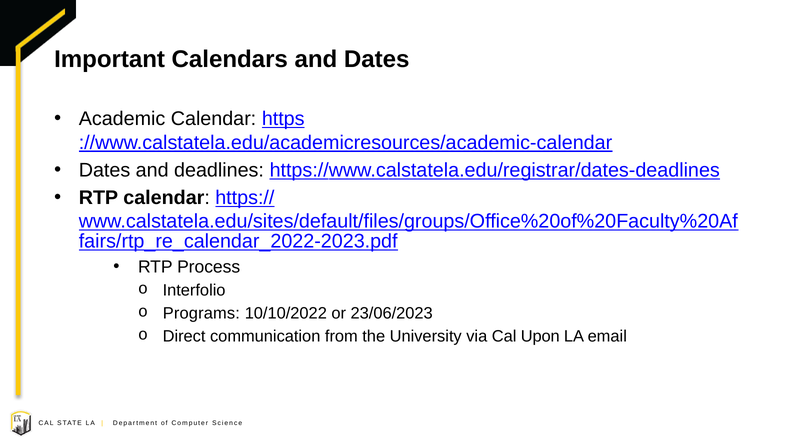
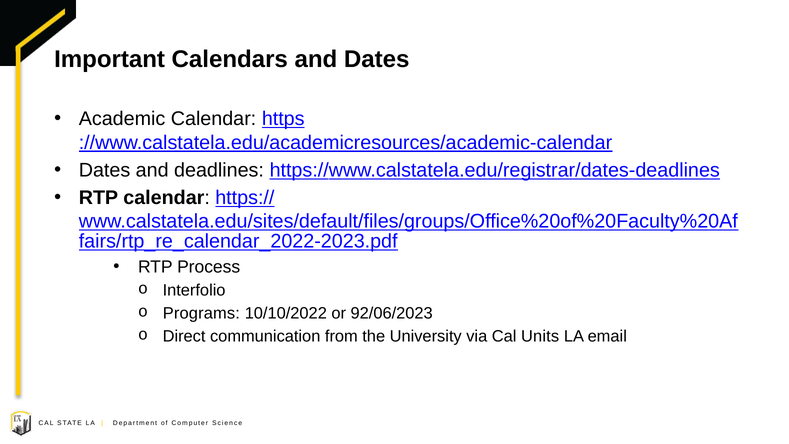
23/06/2023: 23/06/2023 -> 92/06/2023
Upon: Upon -> Units
